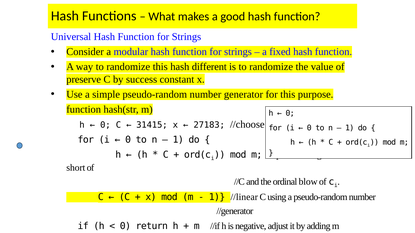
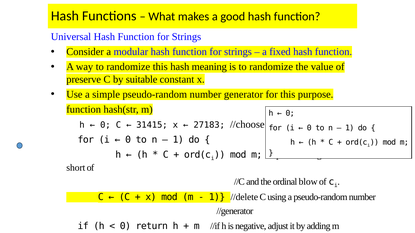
different: different -> meaning
success: success -> suitable
//linear: //linear -> //delete
